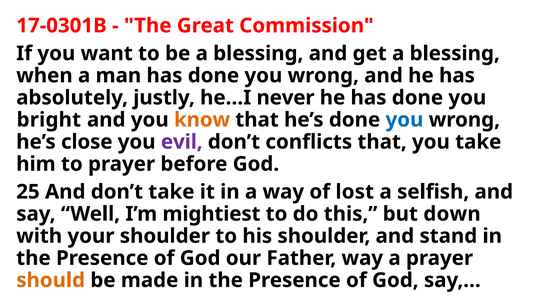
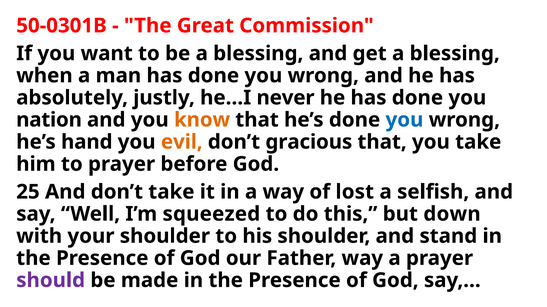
17-0301B: 17-0301B -> 50-0301B
bright: bright -> nation
close: close -> hand
evil colour: purple -> orange
conflicts: conflicts -> gracious
mightiest: mightiest -> squeezed
should colour: orange -> purple
